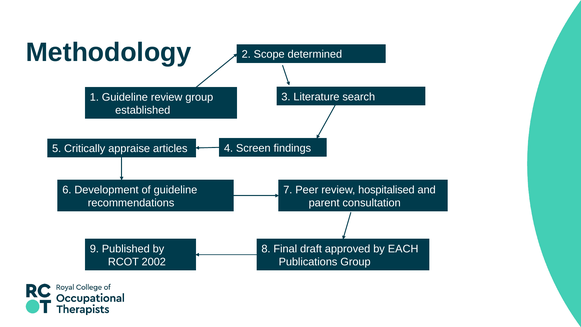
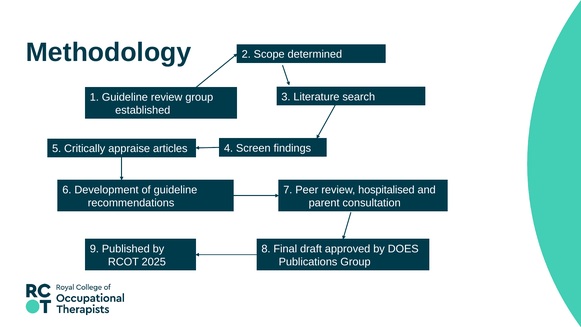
EACH: EACH -> DOES
2002: 2002 -> 2025
